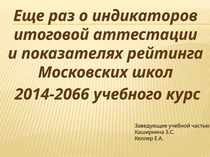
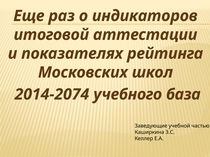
2014-2066: 2014-2066 -> 2014-2074
курс: курс -> база
